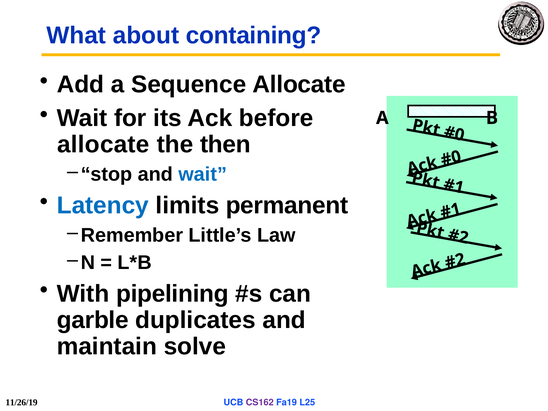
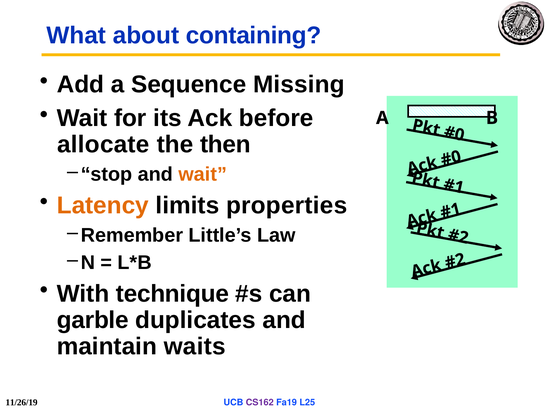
Sequence Allocate: Allocate -> Missing
wait at (203, 174) colour: blue -> orange
Latency colour: blue -> orange
permanent: permanent -> properties
pipelining: pipelining -> technique
solve: solve -> waits
